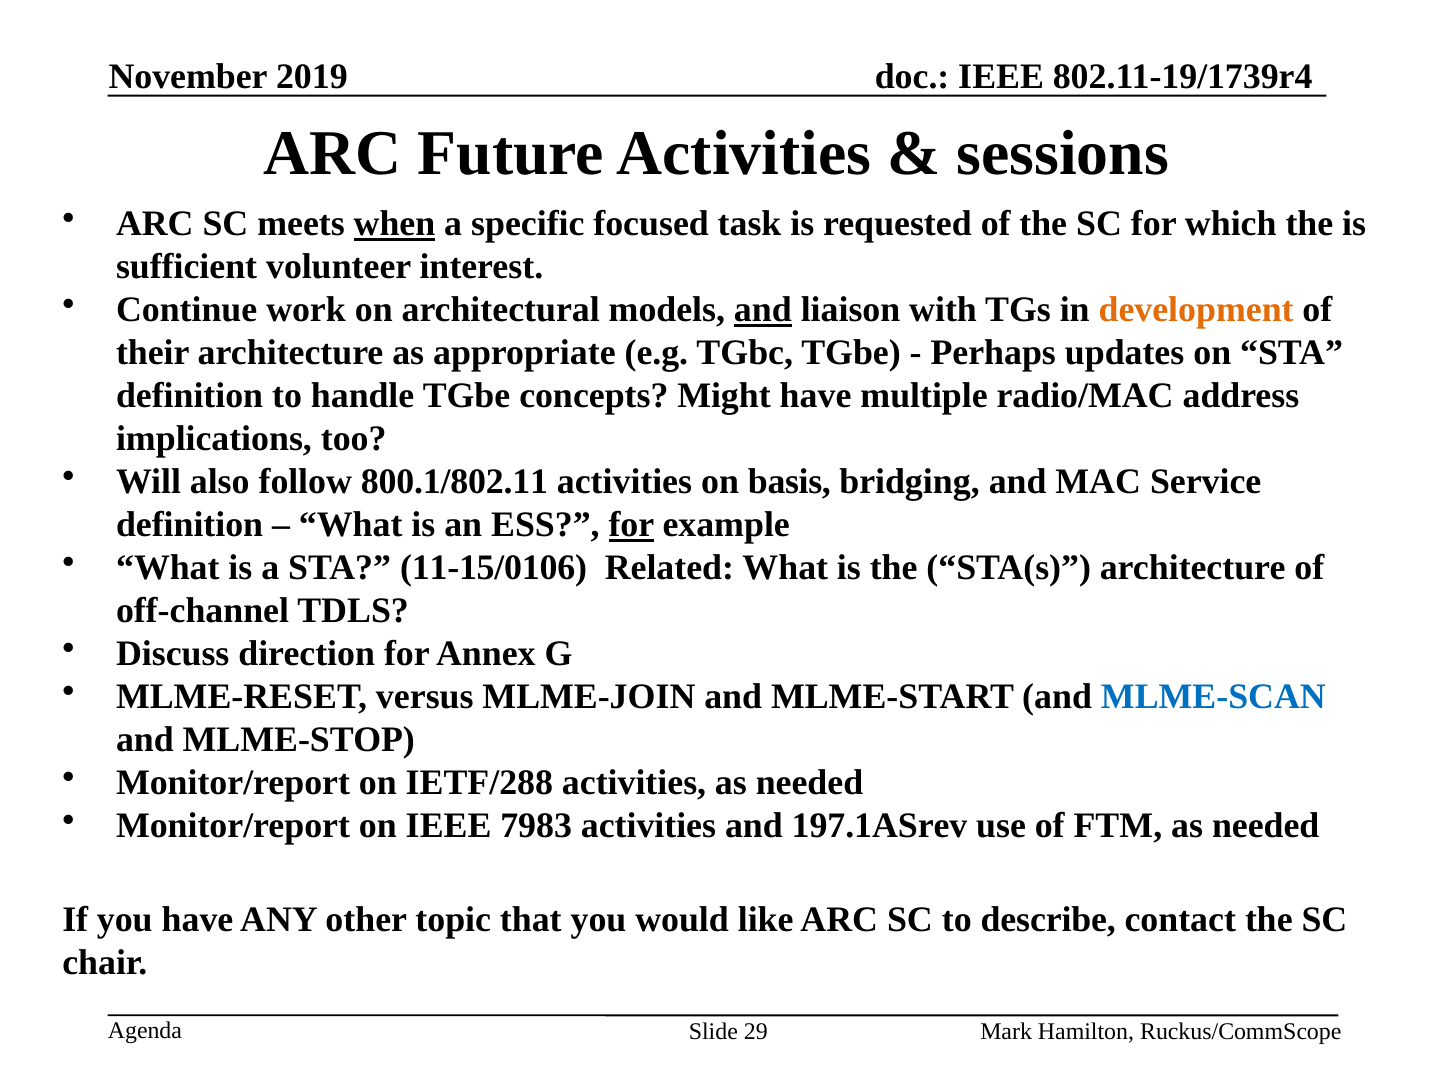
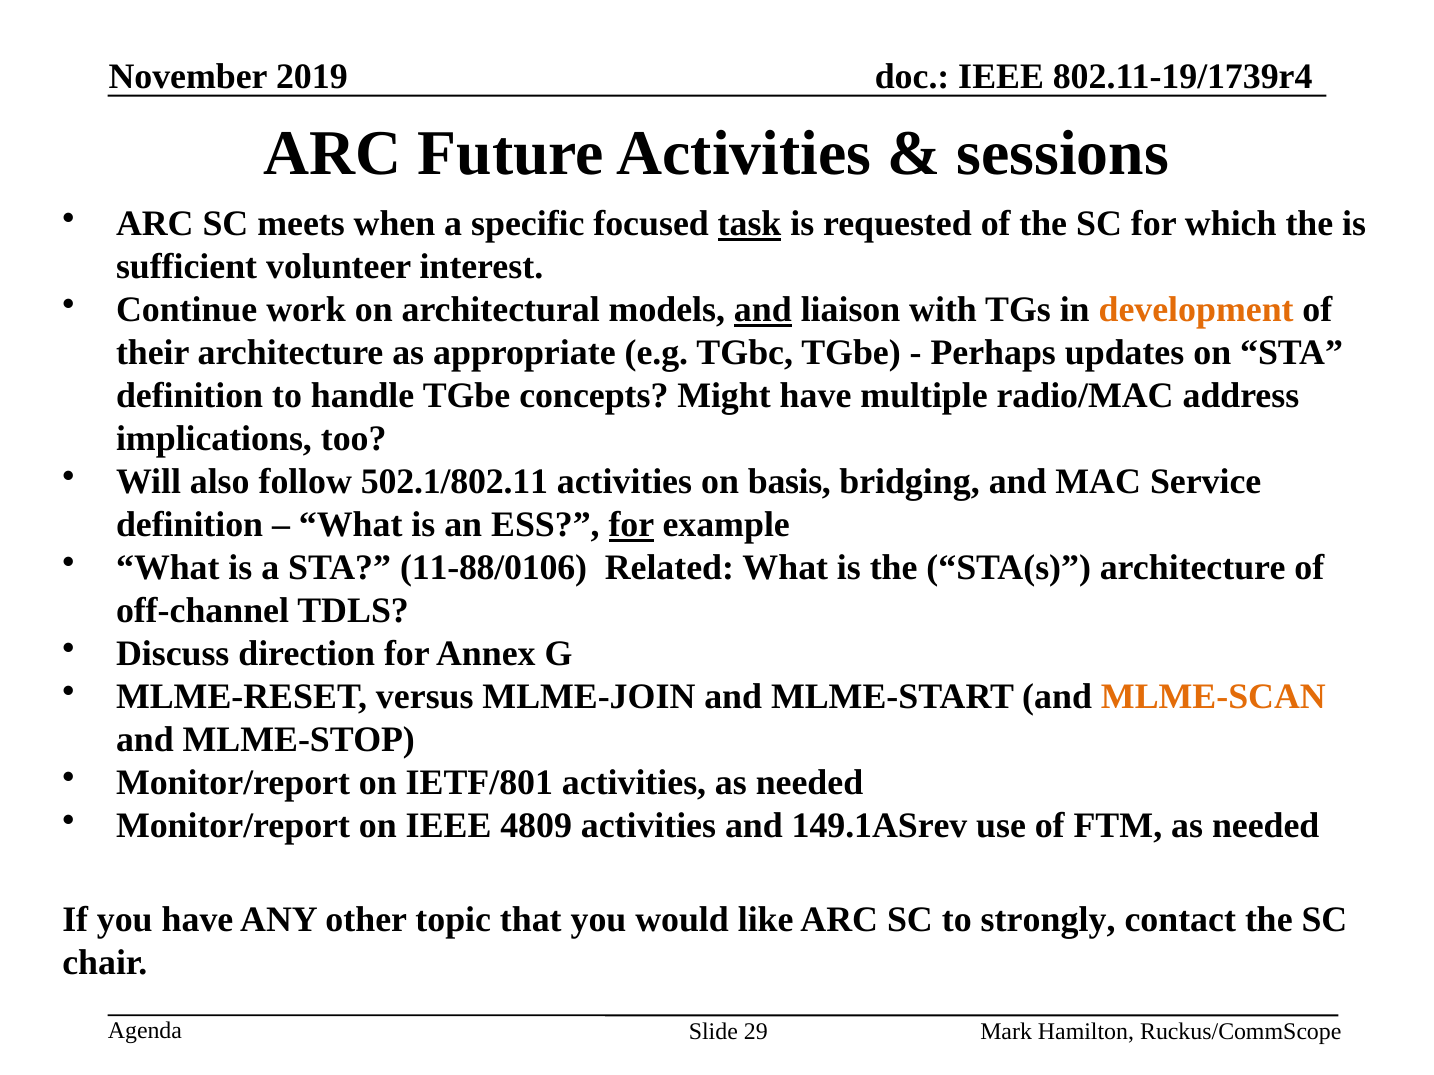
when underline: present -> none
task underline: none -> present
800.1/802.11: 800.1/802.11 -> 502.1/802.11
11-15/0106: 11-15/0106 -> 11-88/0106
MLME-SCAN colour: blue -> orange
IETF/288: IETF/288 -> IETF/801
7983: 7983 -> 4809
197.1ASrev: 197.1ASrev -> 149.1ASrev
describe: describe -> strongly
